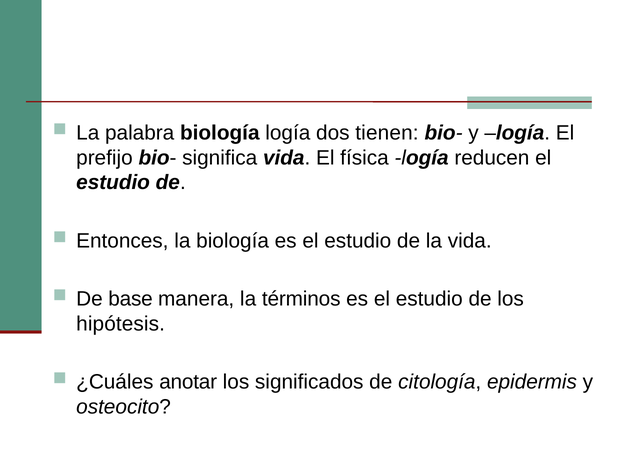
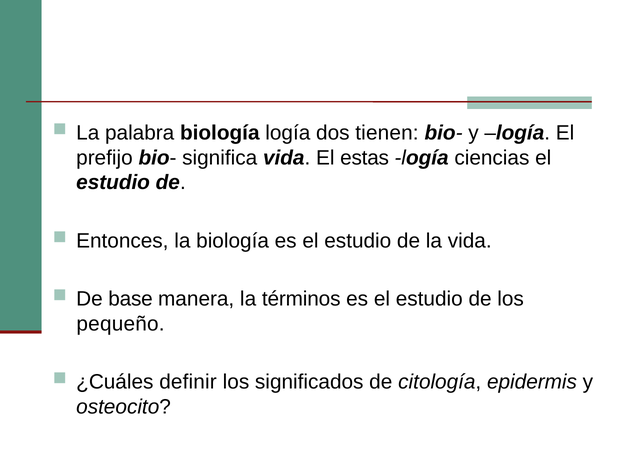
física: física -> estas
reducen: reducen -> ciencias
hipótesis: hipótesis -> pequeño
anotar: anotar -> definir
